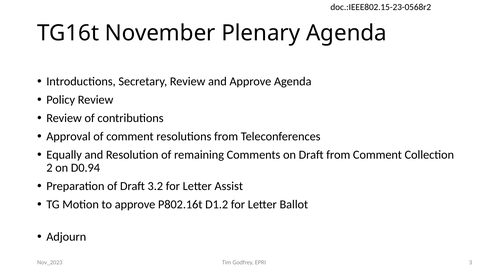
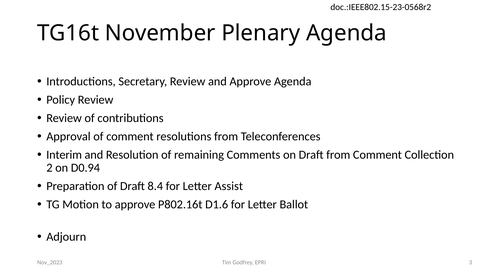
Equally: Equally -> Interim
3.2: 3.2 -> 8.4
D1.2: D1.2 -> D1.6
